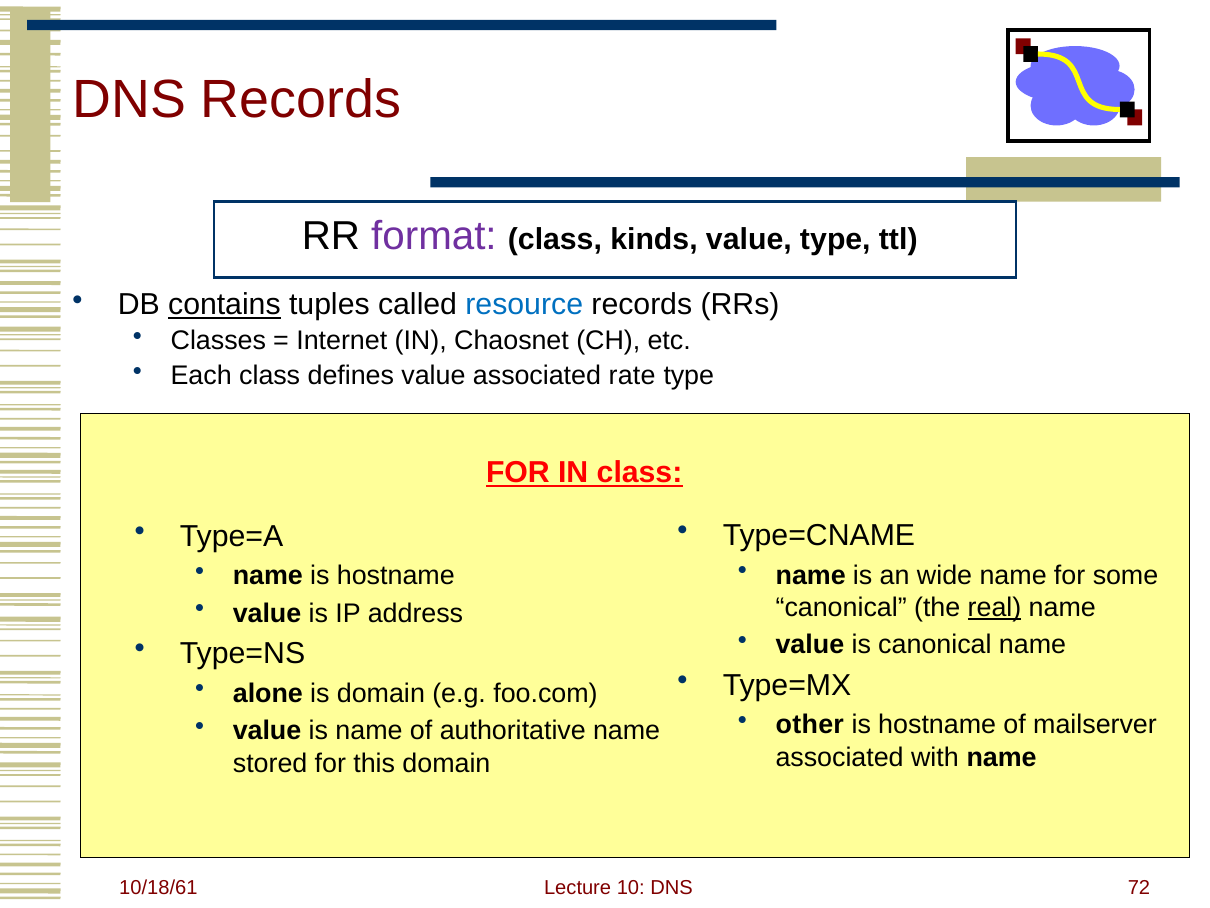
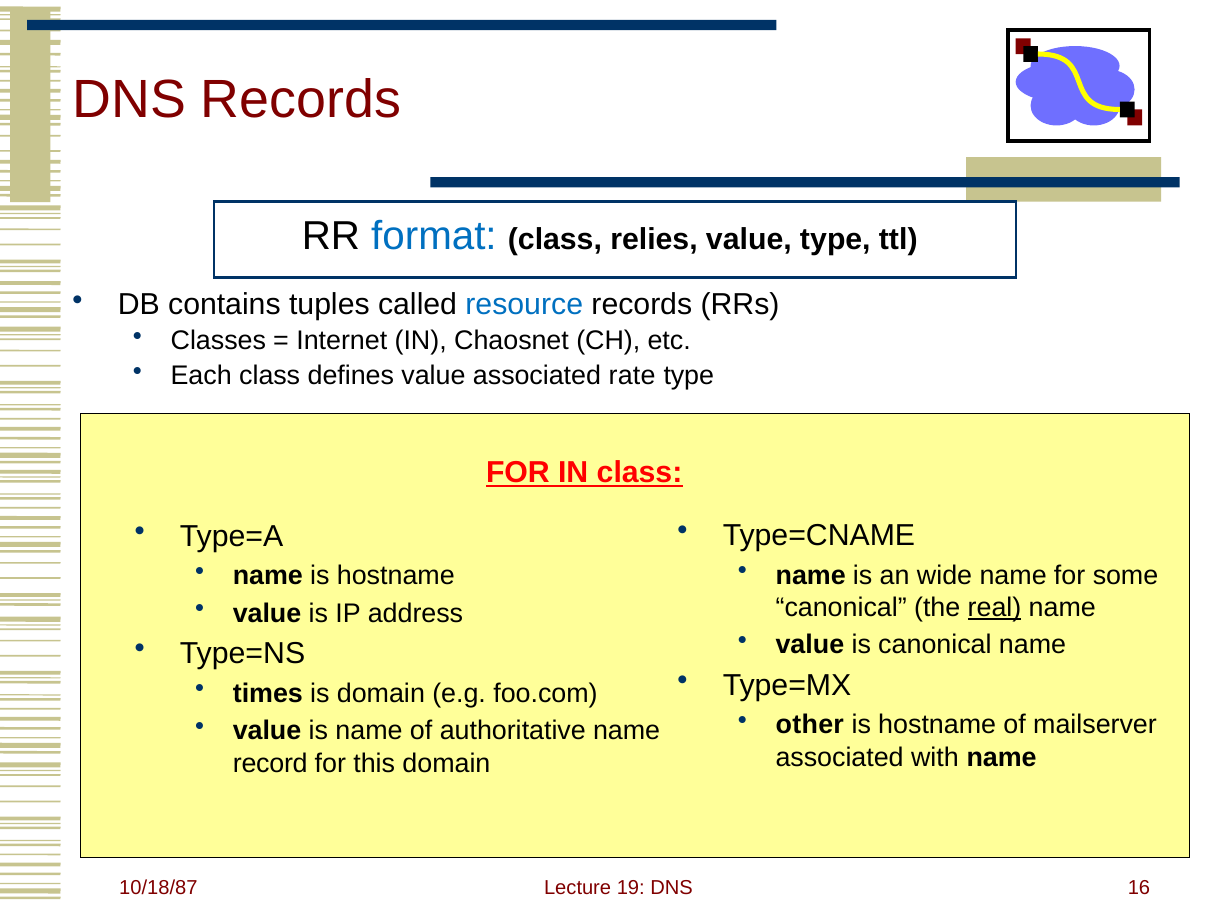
format colour: purple -> blue
kinds: kinds -> relies
contains underline: present -> none
alone: alone -> times
stored: stored -> record
10/18/61: 10/18/61 -> 10/18/87
10: 10 -> 19
72: 72 -> 16
